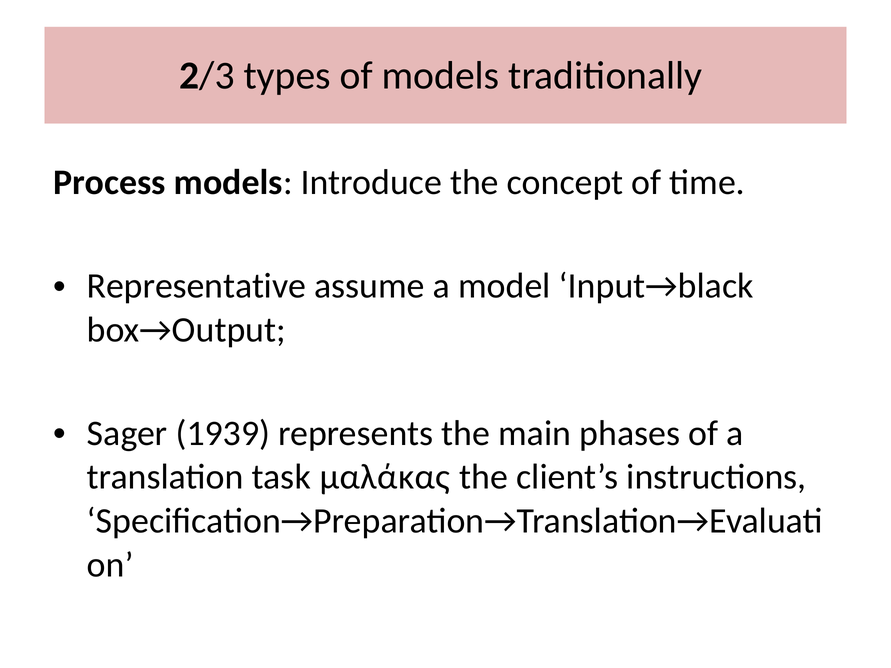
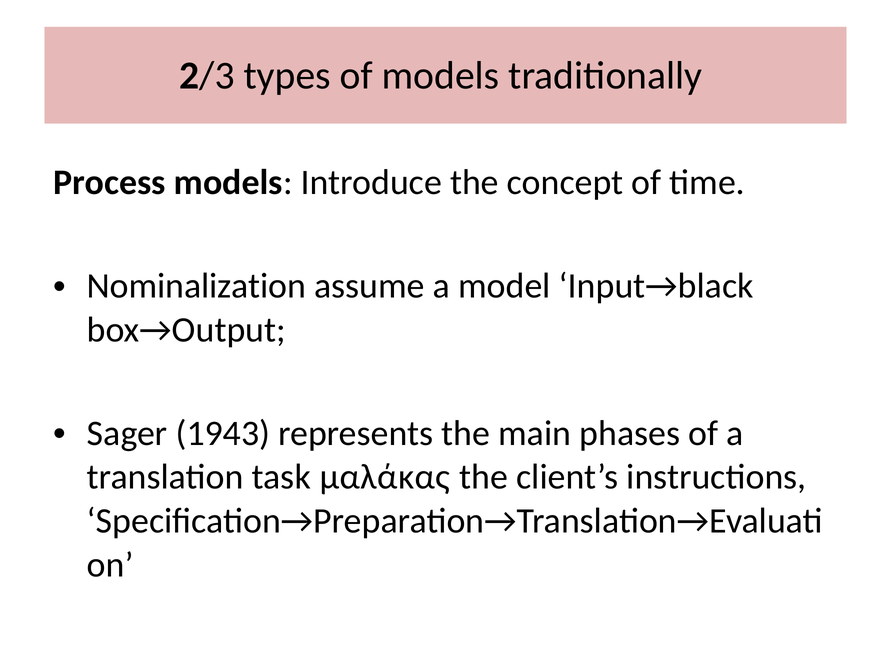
Representative: Representative -> Nominalization
1939: 1939 -> 1943
